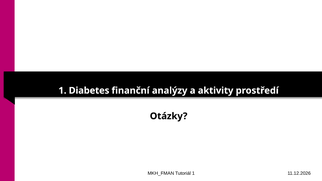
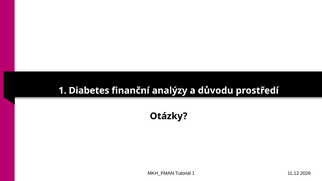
aktivity: aktivity -> důvodu
